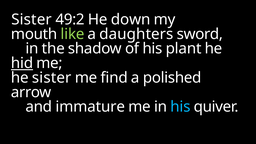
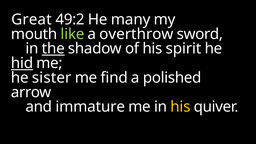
Sister at (32, 19): Sister -> Great
down: down -> many
daughters: daughters -> overthrow
the underline: none -> present
plant: plant -> spirit
his at (180, 107) colour: light blue -> yellow
